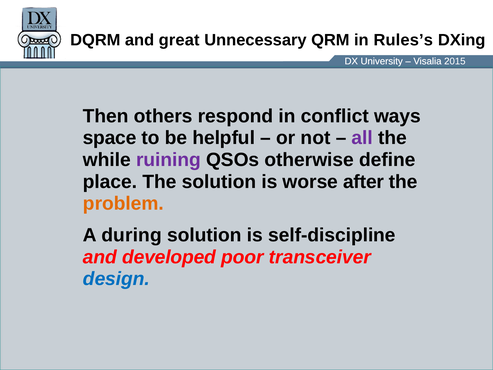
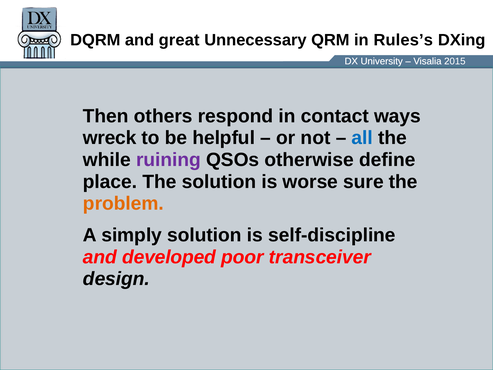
conflict: conflict -> contact
space: space -> wreck
all colour: purple -> blue
after: after -> sure
during: during -> simply
design colour: blue -> black
